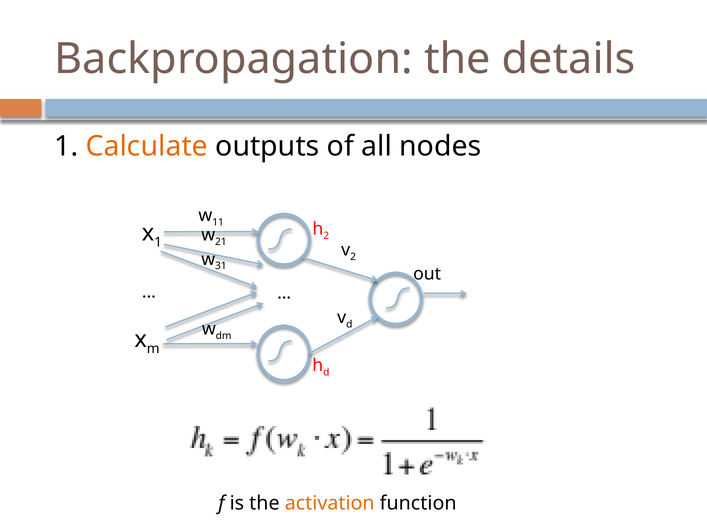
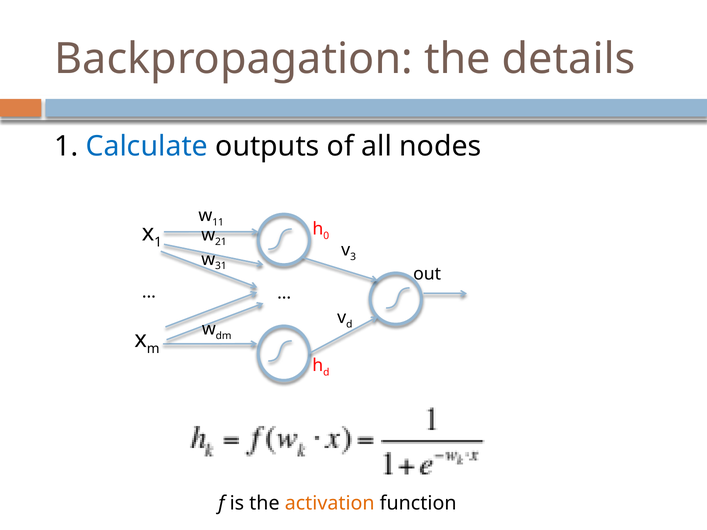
Calculate colour: orange -> blue
2 at (326, 236): 2 -> 0
2 at (353, 257): 2 -> 3
